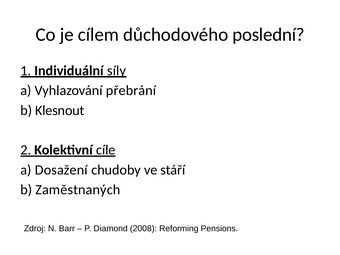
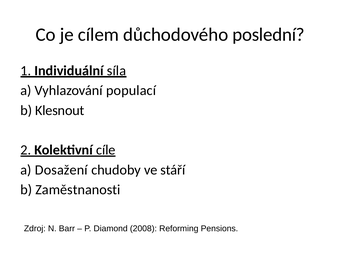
síly: síly -> síla
přebrání: přebrání -> populací
Zaměstnaných: Zaměstnaných -> Zaměstnanosti
